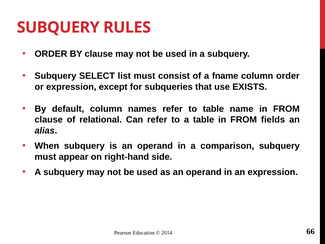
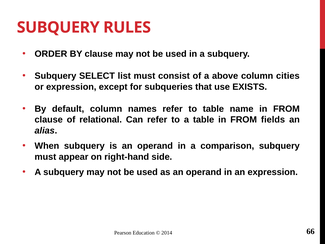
fname: fname -> above
column order: order -> cities
